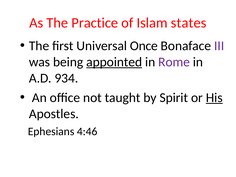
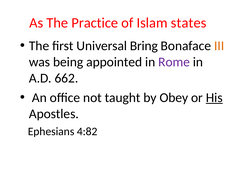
Once: Once -> Bring
III colour: purple -> orange
appointed underline: present -> none
934: 934 -> 662
Spirit: Spirit -> Obey
4:46: 4:46 -> 4:82
